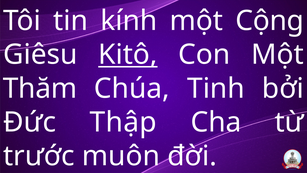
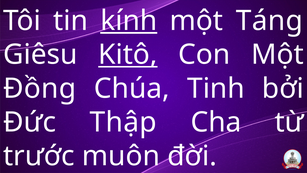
kính underline: none -> present
Cộng: Cộng -> Táng
Thăm: Thăm -> Đồng
